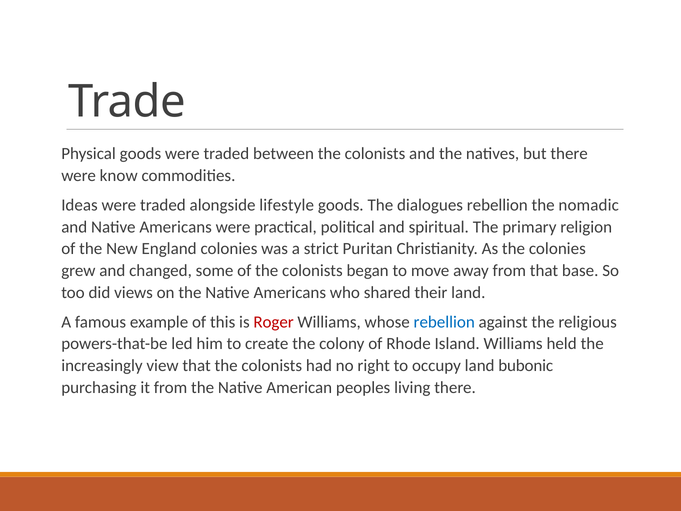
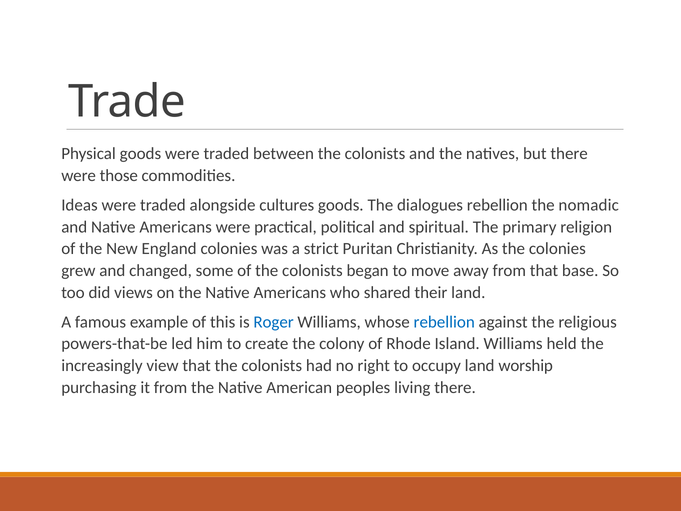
know: know -> those
lifestyle: lifestyle -> cultures
Roger colour: red -> blue
bubonic: bubonic -> worship
